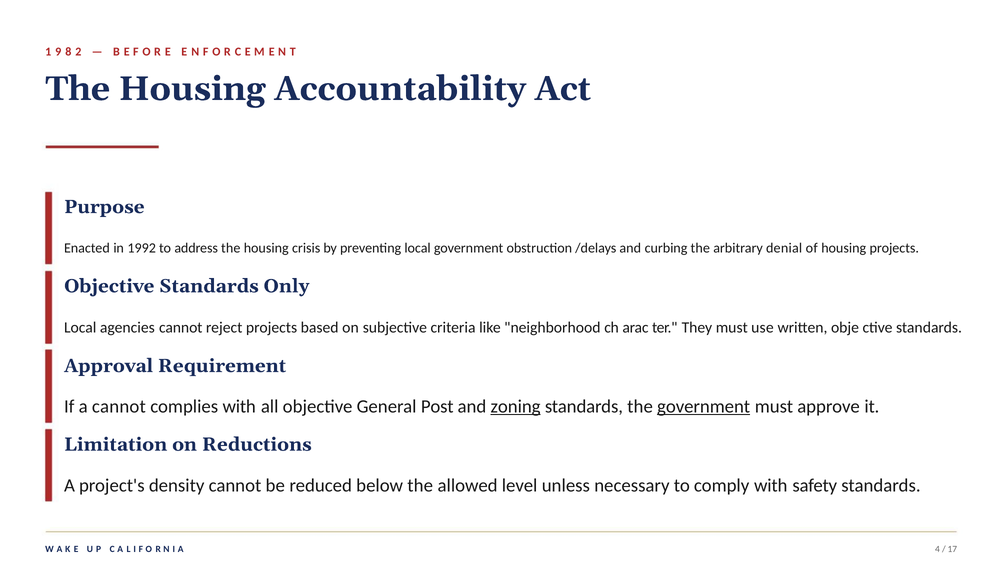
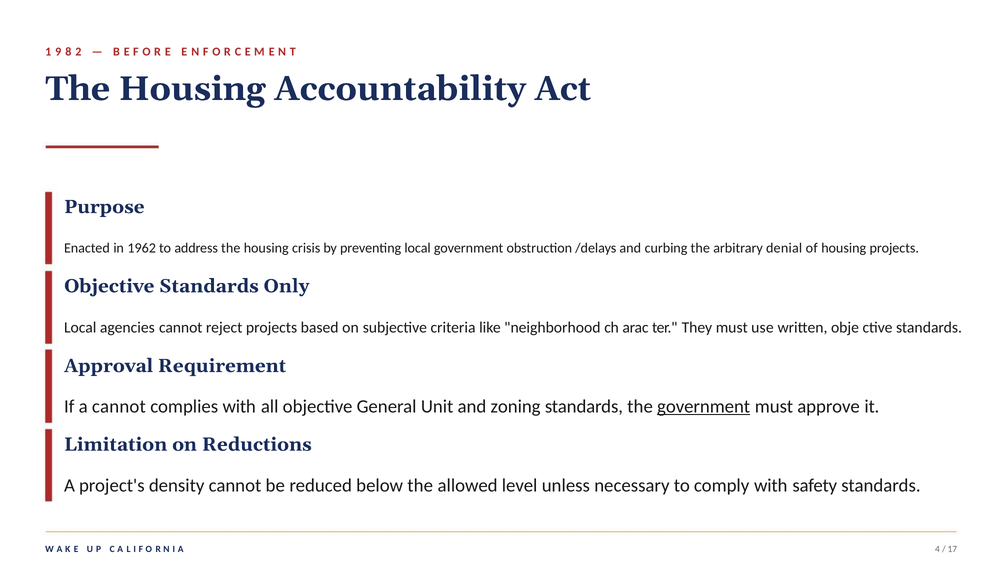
1992: 1992 -> 1962
Post: Post -> Unit
zoning underline: present -> none
